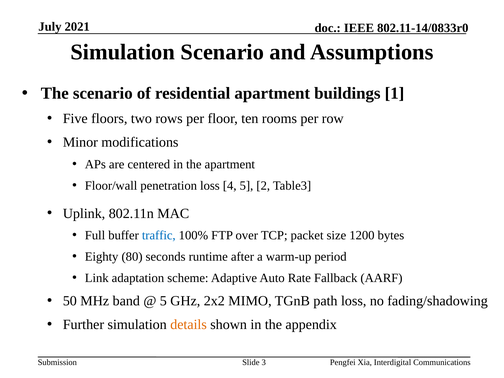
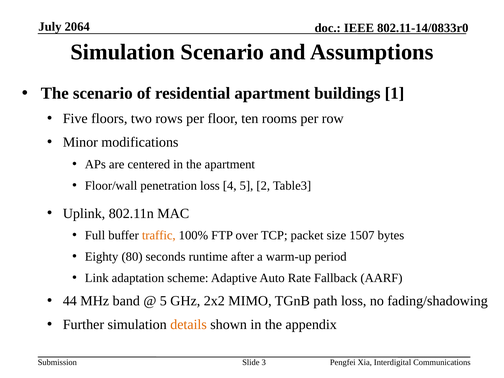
2021: 2021 -> 2064
traffic colour: blue -> orange
1200: 1200 -> 1507
50: 50 -> 44
